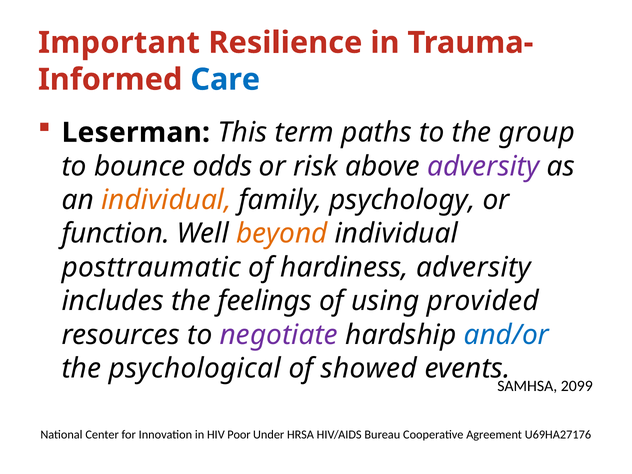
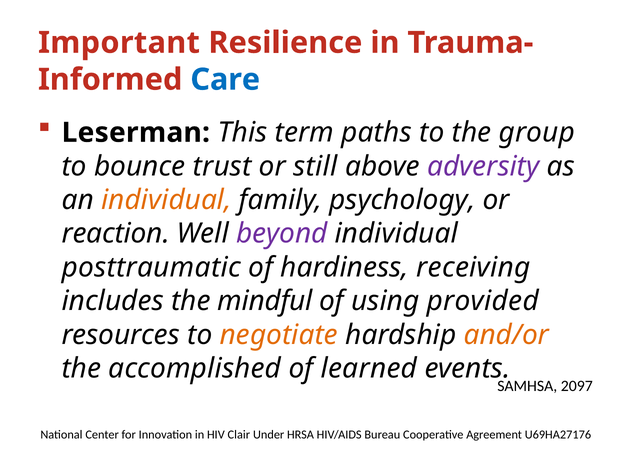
odds: odds -> trust
risk: risk -> still
function: function -> reaction
beyond colour: orange -> purple
hardiness adversity: adversity -> receiving
feelings: feelings -> mindful
negotiate colour: purple -> orange
and/or colour: blue -> orange
psychological: psychological -> accomplished
showed: showed -> learned
2099: 2099 -> 2097
Poor: Poor -> Clair
